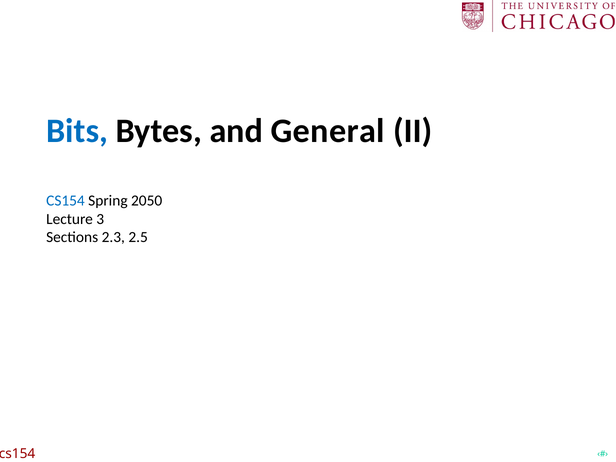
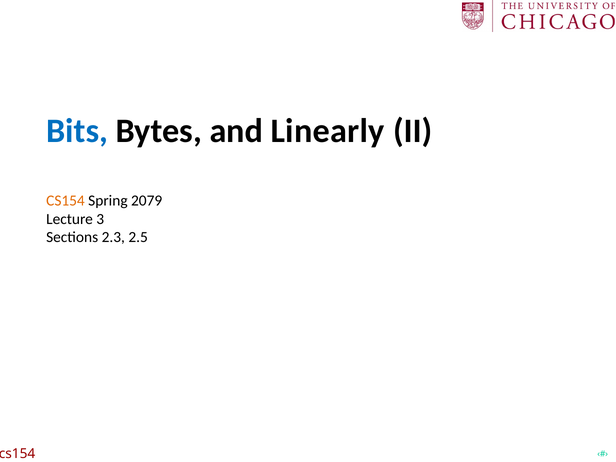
General: General -> Linearly
CS154 at (65, 200) colour: blue -> orange
2050: 2050 -> 2079
